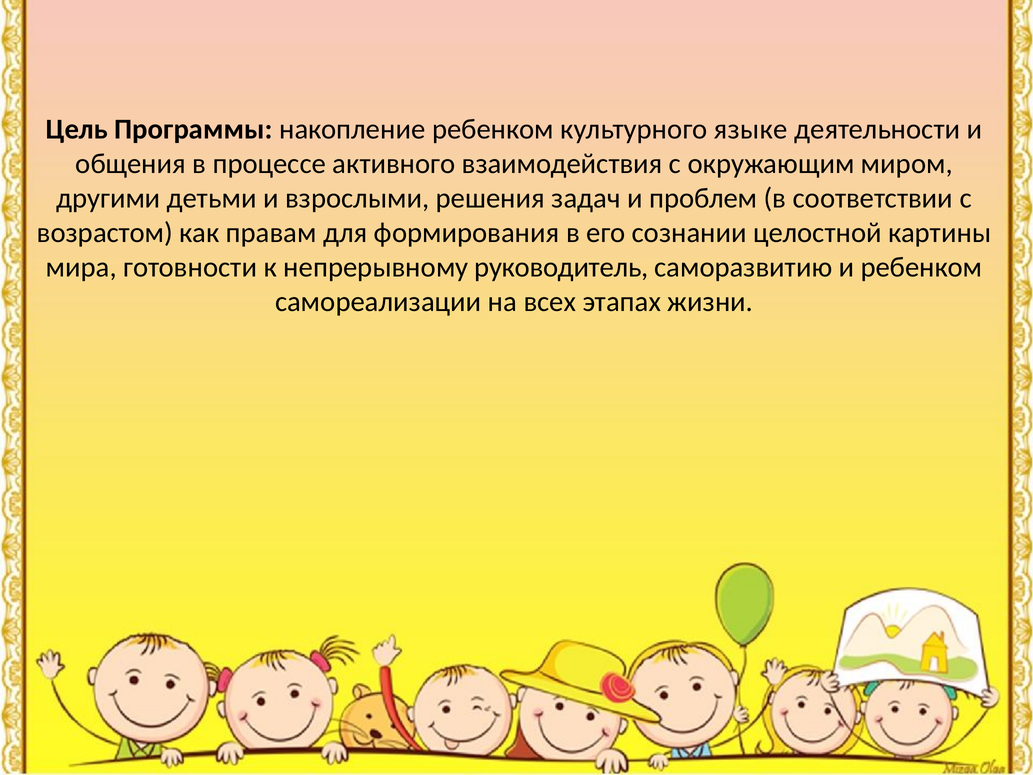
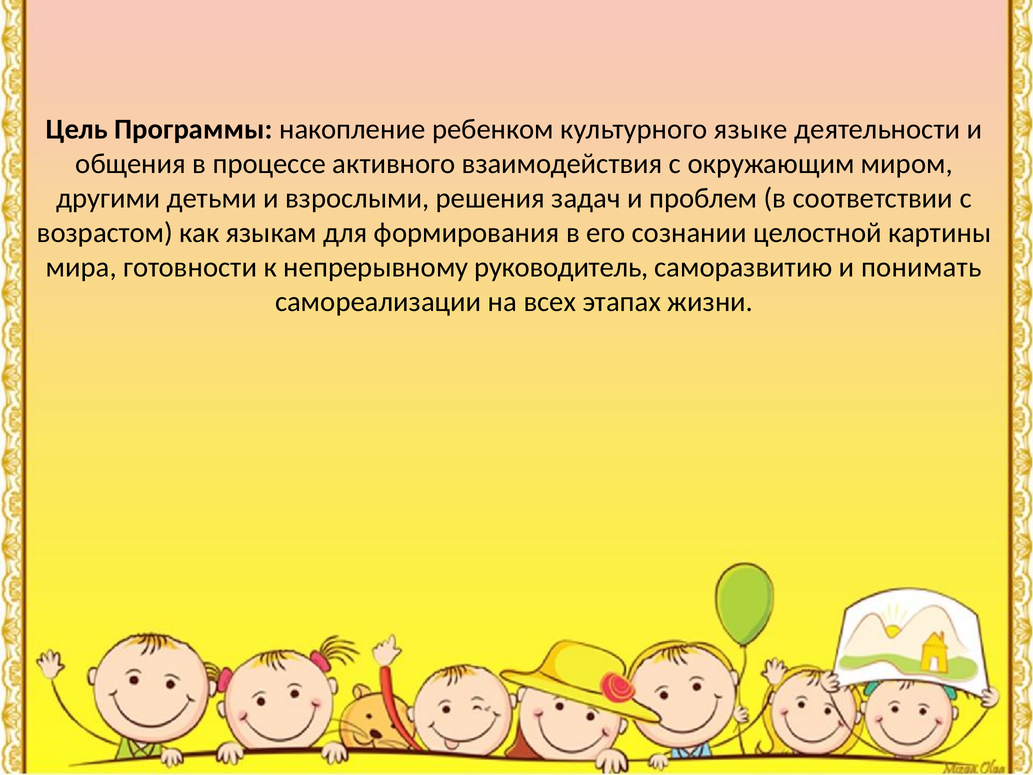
правам: правам -> языкам
и ребенком: ребенком -> понимать
